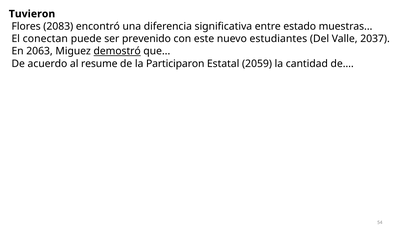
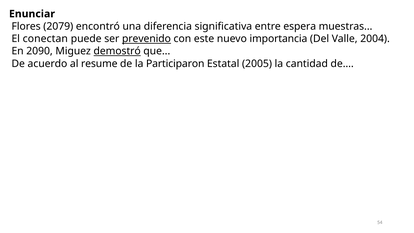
Tuvieron: Tuvieron -> Enunciar
2083: 2083 -> 2079
estado: estado -> espera
prevenido underline: none -> present
estudiantes: estudiantes -> importancia
2037: 2037 -> 2004
2063: 2063 -> 2090
2059: 2059 -> 2005
